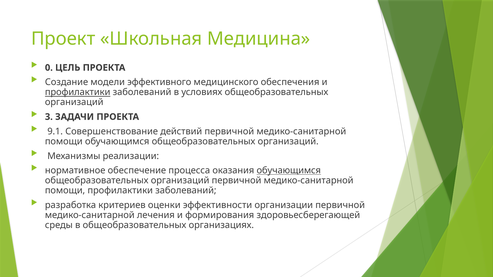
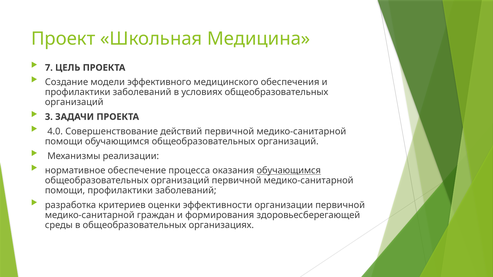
0: 0 -> 7
профилактики at (78, 92) underline: present -> none
9.1: 9.1 -> 4.0
лечения: лечения -> граждан
